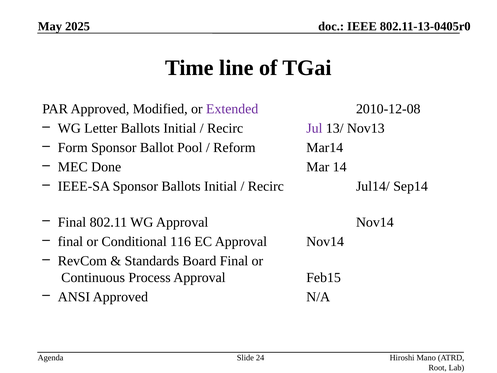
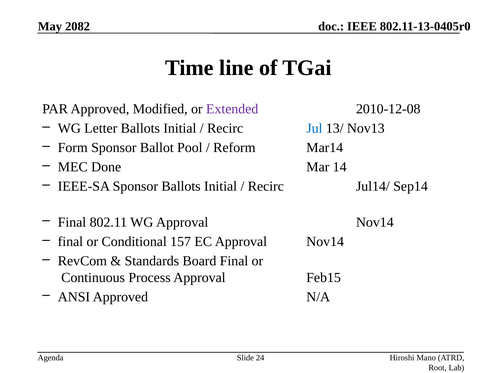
2025: 2025 -> 2082
Jul colour: purple -> blue
116: 116 -> 157
